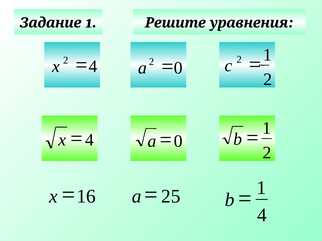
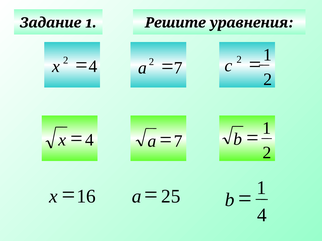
0 at (178, 68): 0 -> 7
0 at (178, 141): 0 -> 7
